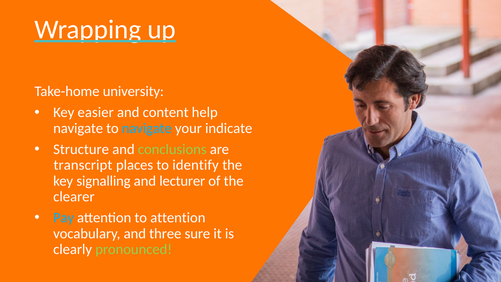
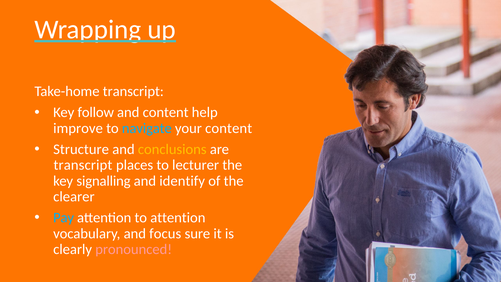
Take-home university: university -> transcript
easier: easier -> follow
navigate at (78, 128): navigate -> improve
your indicate: indicate -> content
conclusions colour: light green -> yellow
identify: identify -> lecturer
lecturer: lecturer -> identify
three: three -> focus
pronounced colour: light green -> pink
